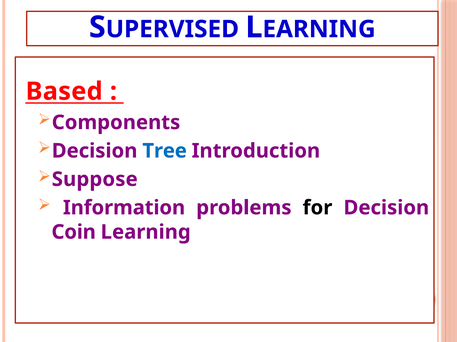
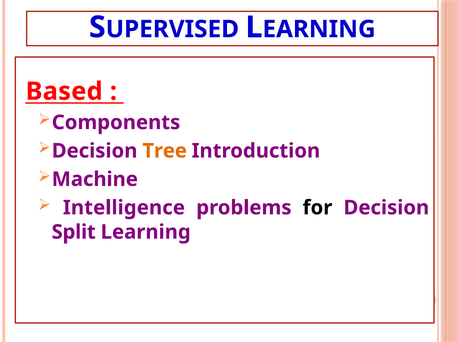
Tree colour: blue -> orange
Suppose: Suppose -> Machine
Information: Information -> Intelligence
Coin: Coin -> Split
